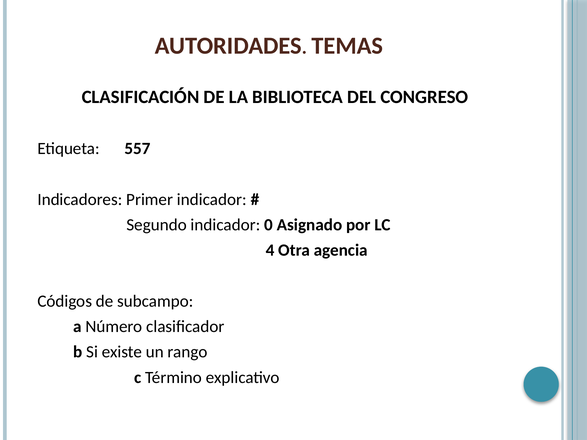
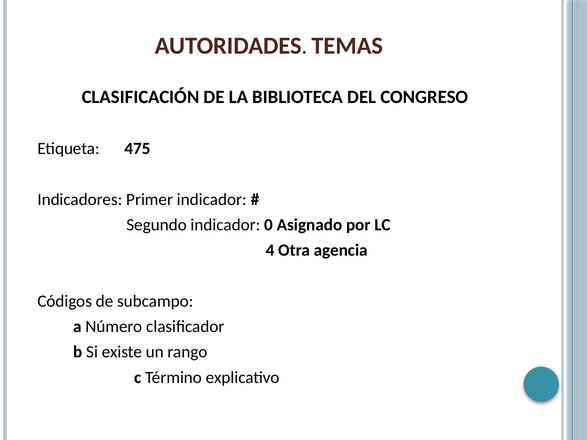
557: 557 -> 475
